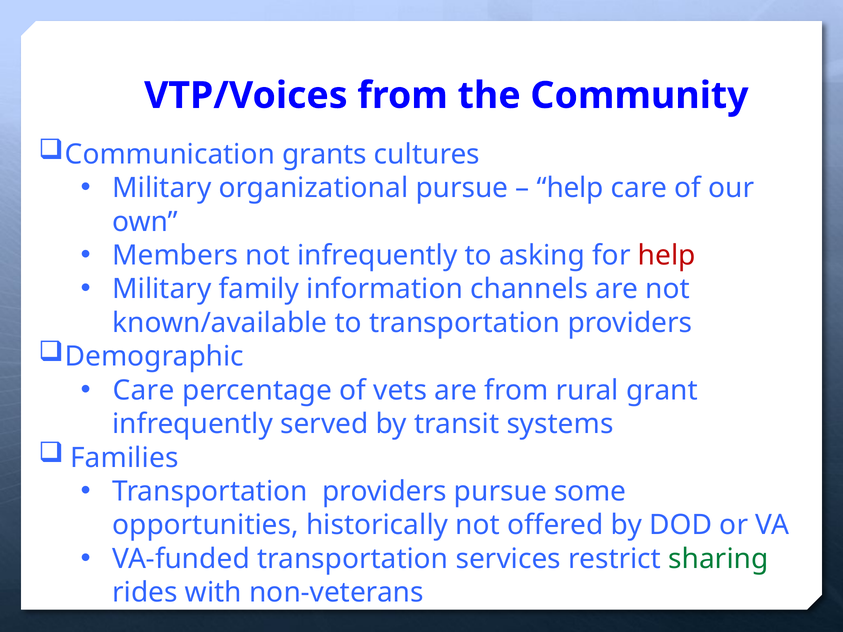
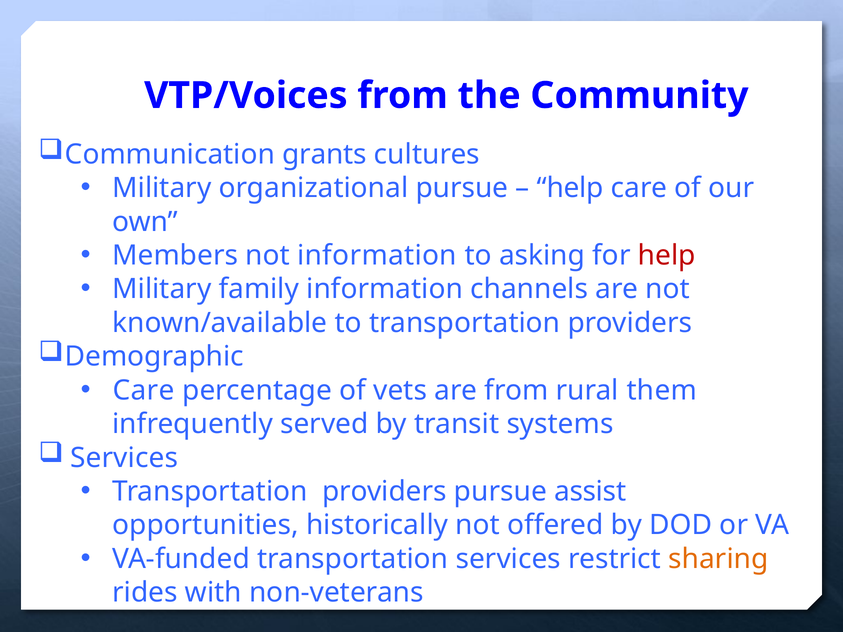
not infrequently: infrequently -> information
grant: grant -> them
Families at (124, 458): Families -> Services
some: some -> assist
sharing colour: green -> orange
